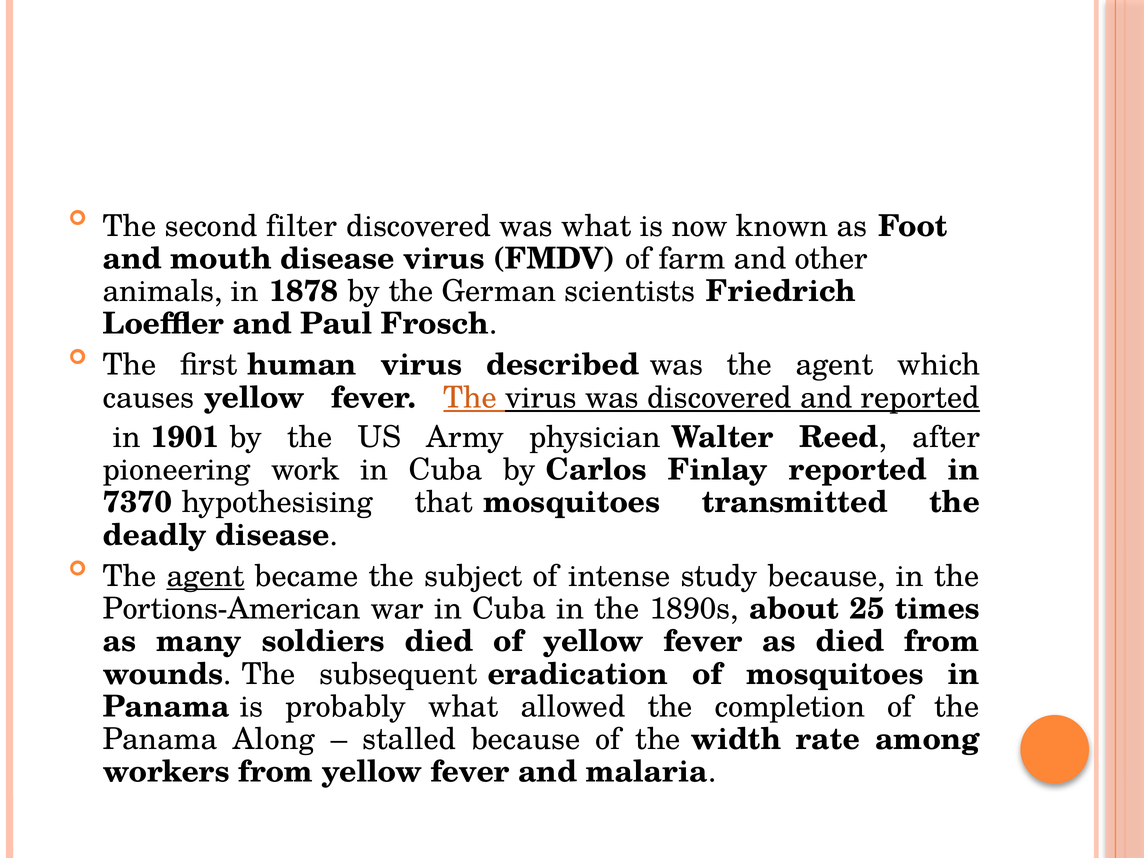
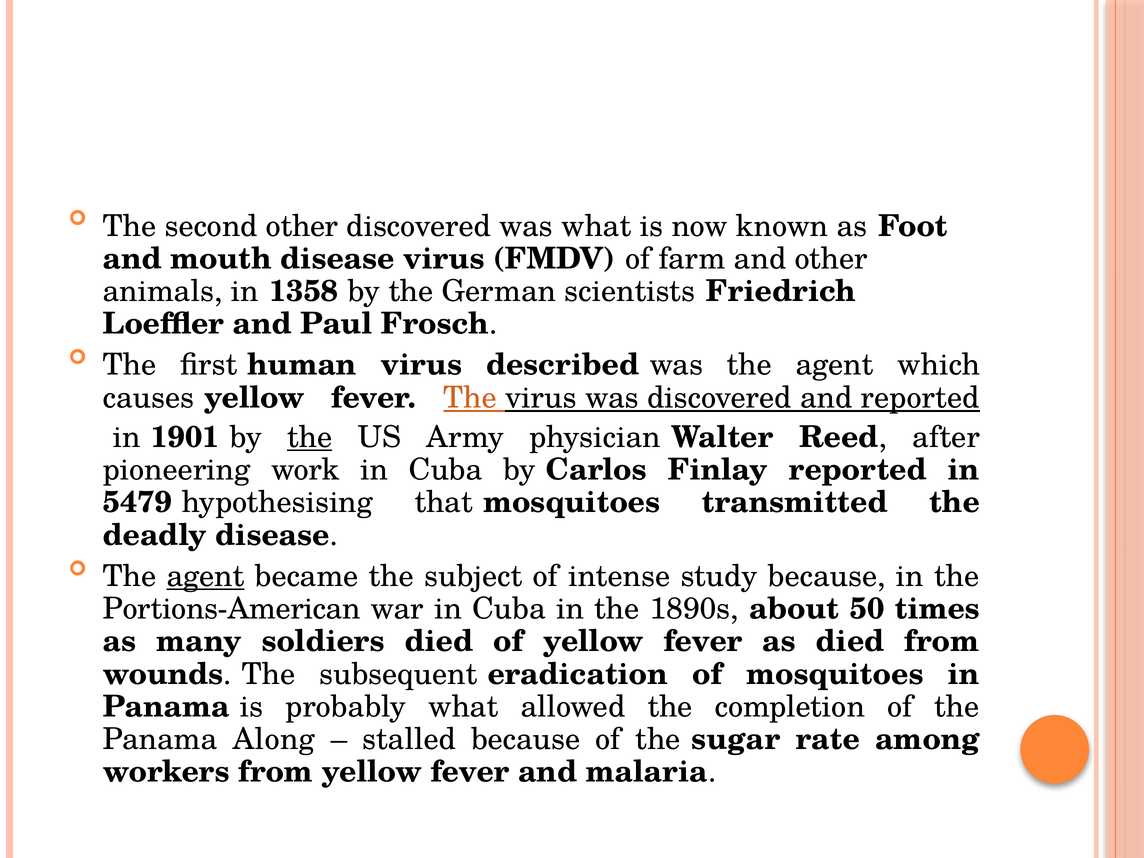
second filter: filter -> other
1878: 1878 -> 1358
the at (310, 437) underline: none -> present
7370: 7370 -> 5479
25: 25 -> 50
width: width -> sugar
